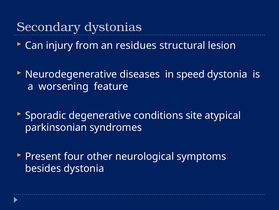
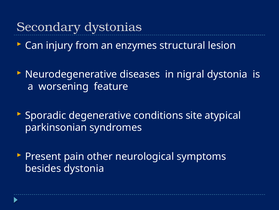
residues: residues -> enzymes
speed: speed -> nigral
four: four -> pain
